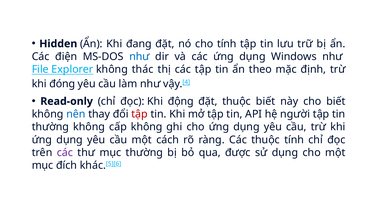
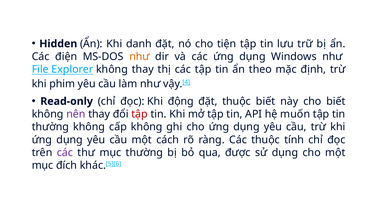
đang: đang -> danh
cho tính: tính -> tiện
như at (139, 56) colour: blue -> orange
không thác: thác -> thay
đóng: đóng -> phim
nên colour: blue -> purple
người: người -> muốn
